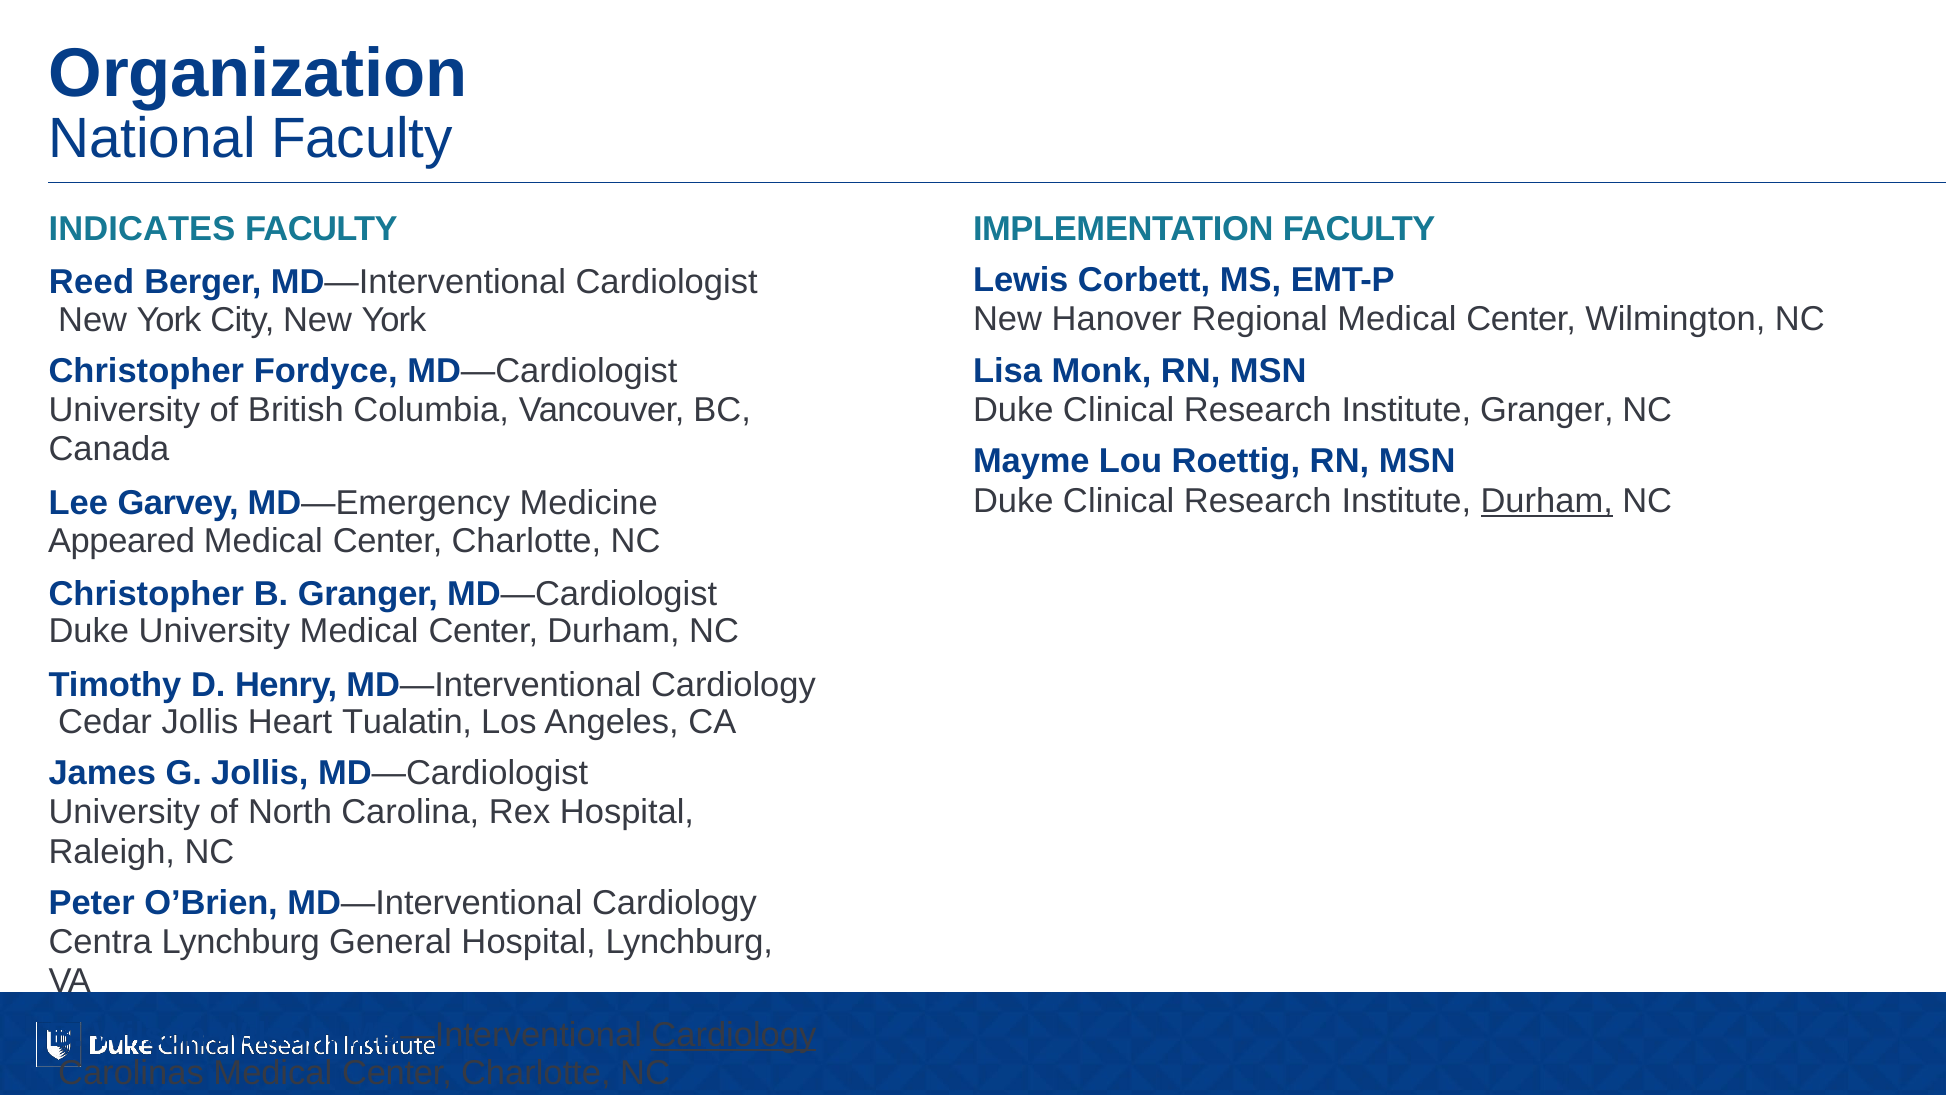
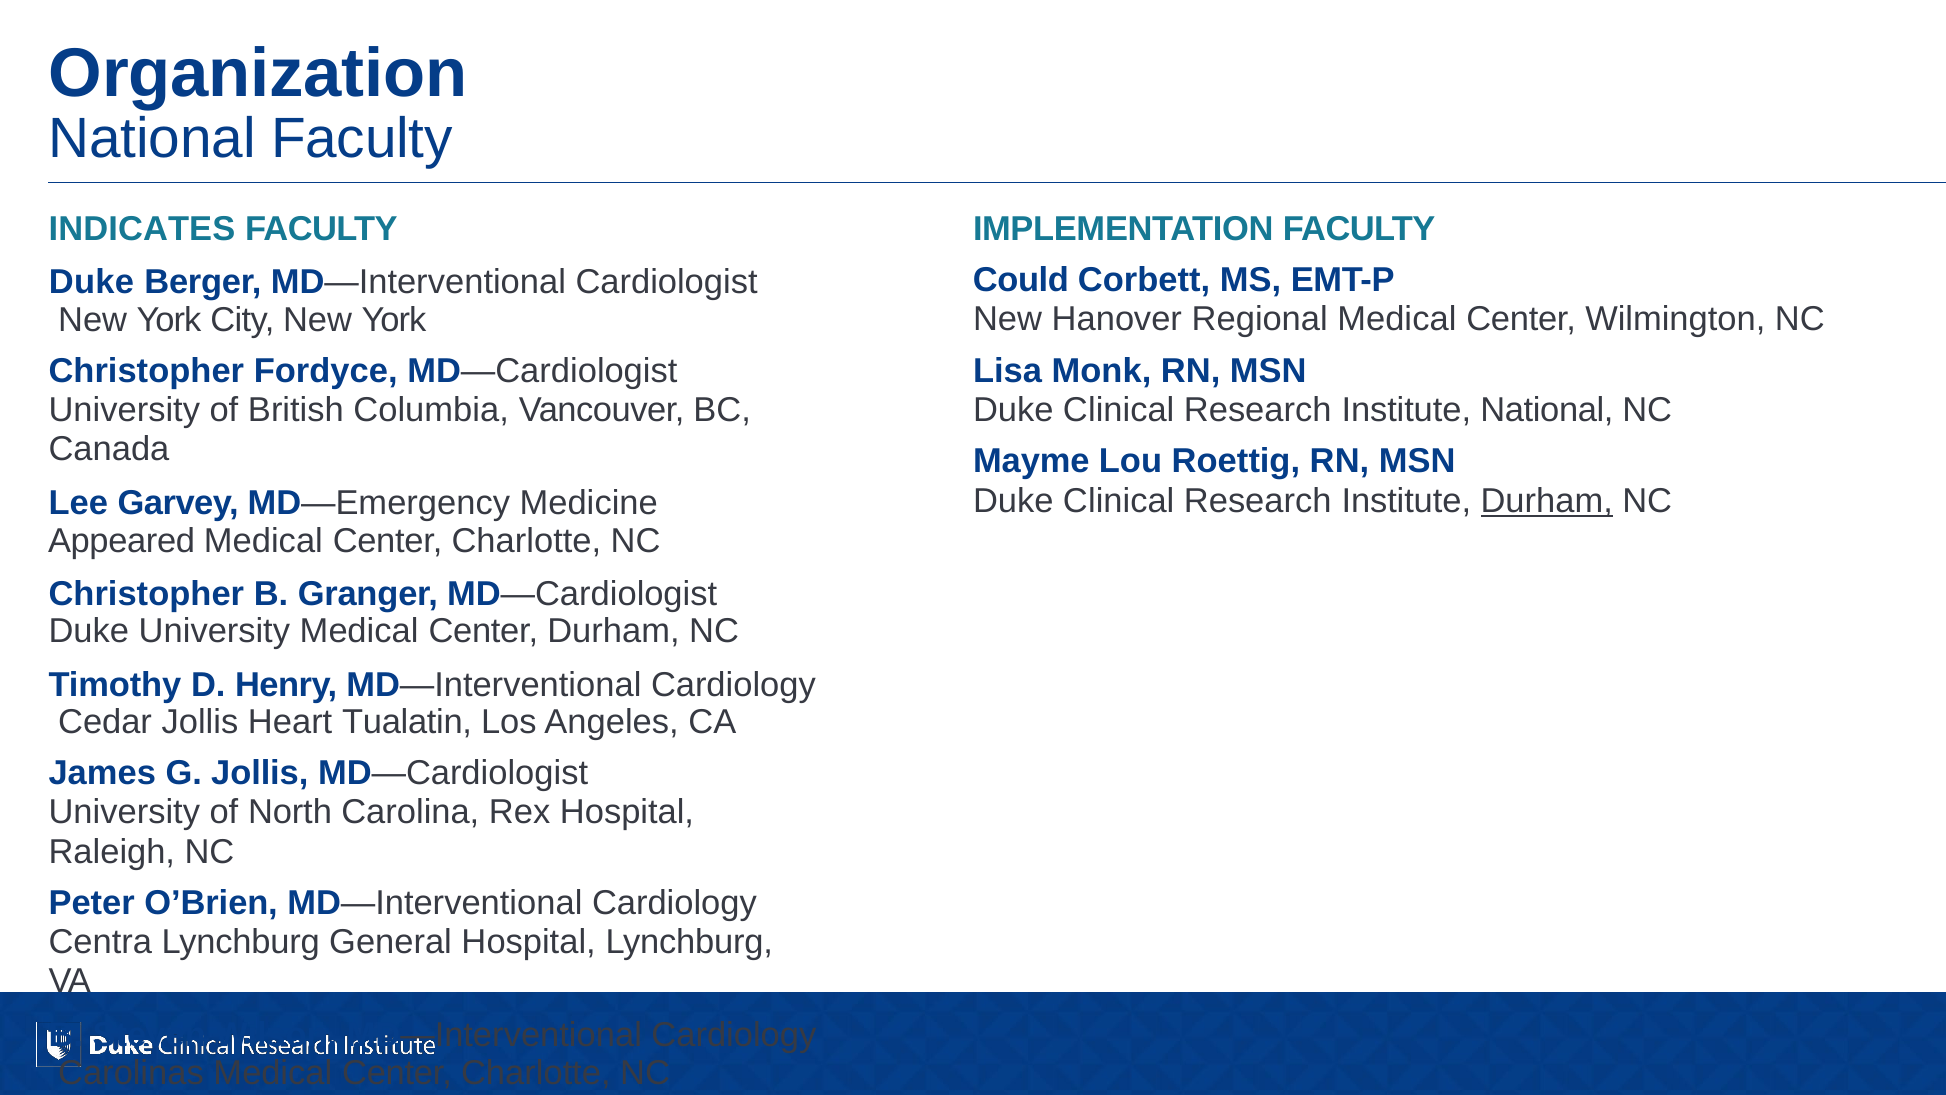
Lewis: Lewis -> Could
Reed at (92, 282): Reed -> Duke
Institute Granger: Granger -> National
B Wilson: Wilson -> Steven
Cardiology at (734, 1035) underline: present -> none
